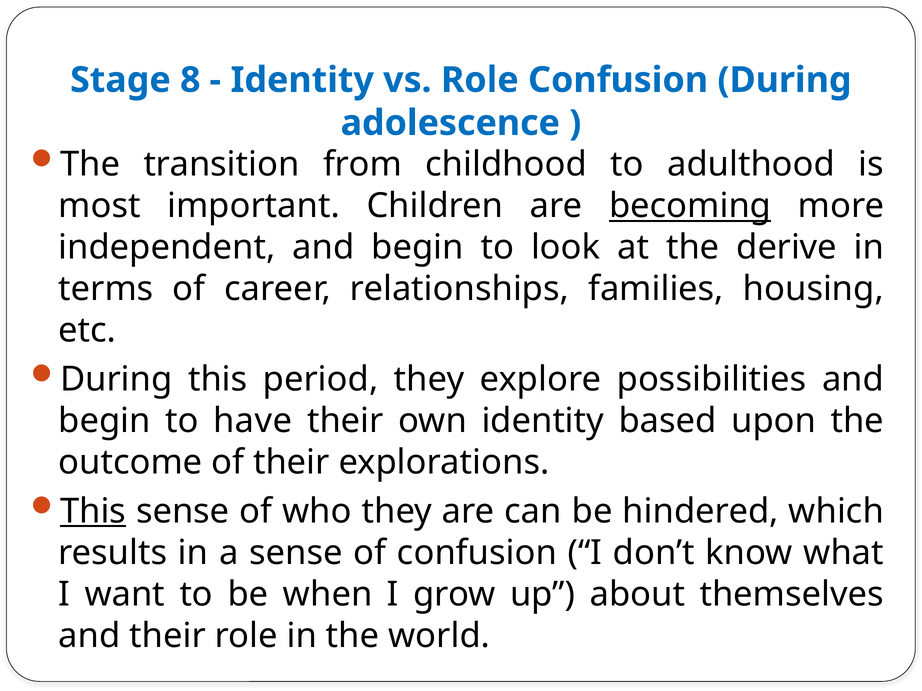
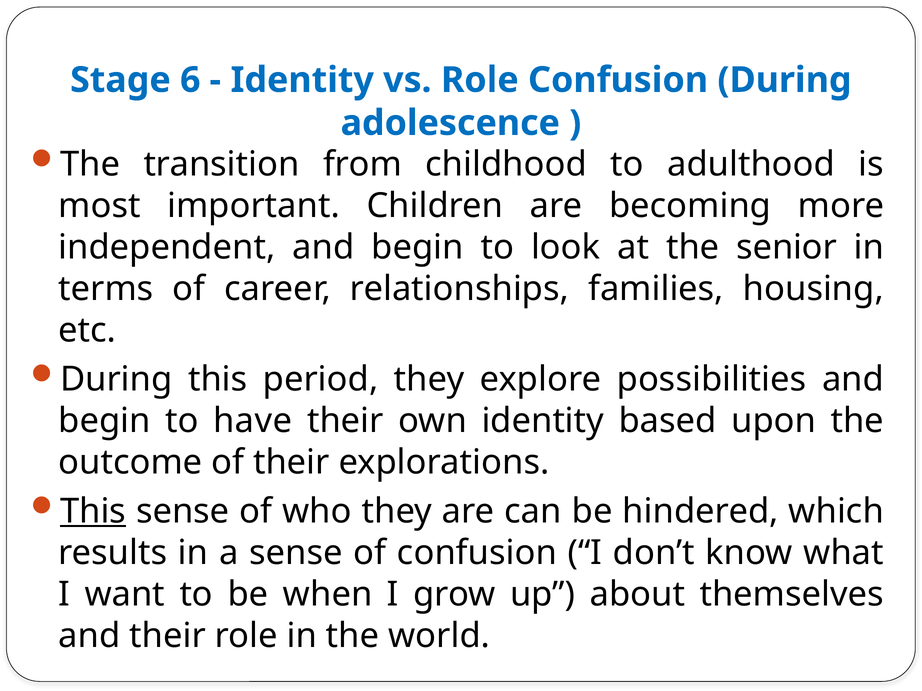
8: 8 -> 6
becoming underline: present -> none
derive: derive -> senior
